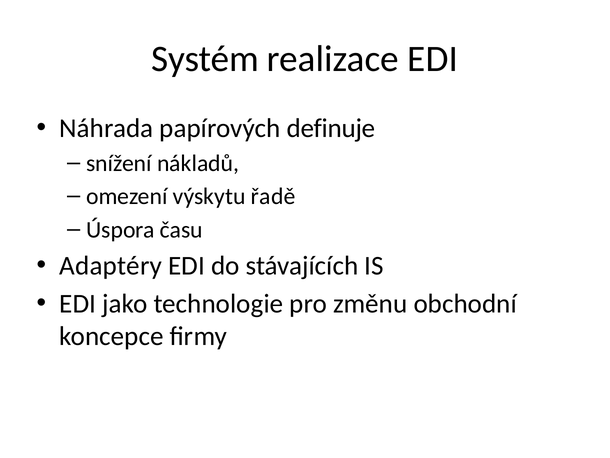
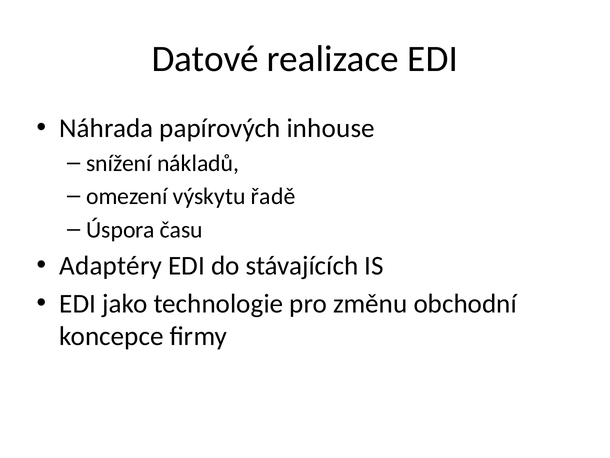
Systém: Systém -> Datové
definuje: definuje -> inhouse
